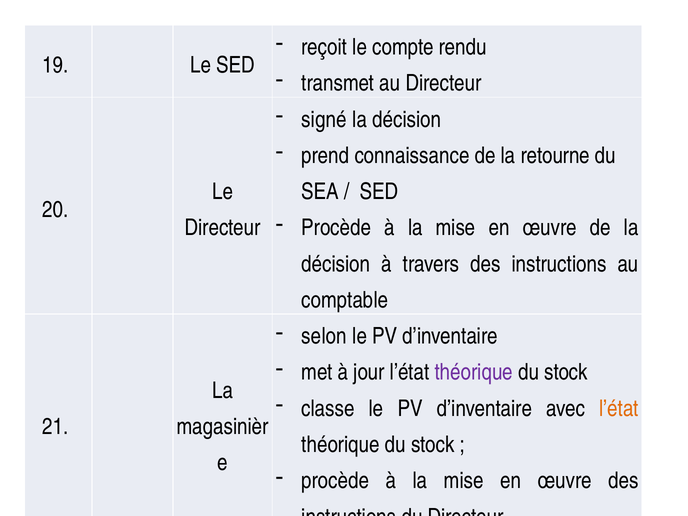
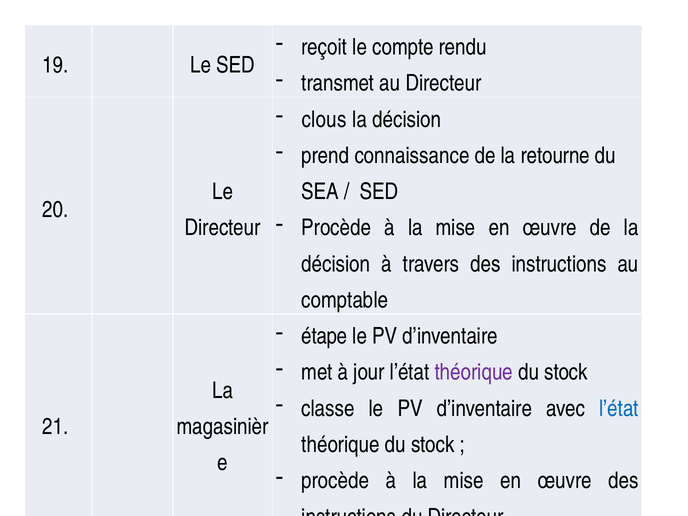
signé: signé -> clous
selon: selon -> étape
l’état at (619, 409) colour: orange -> blue
